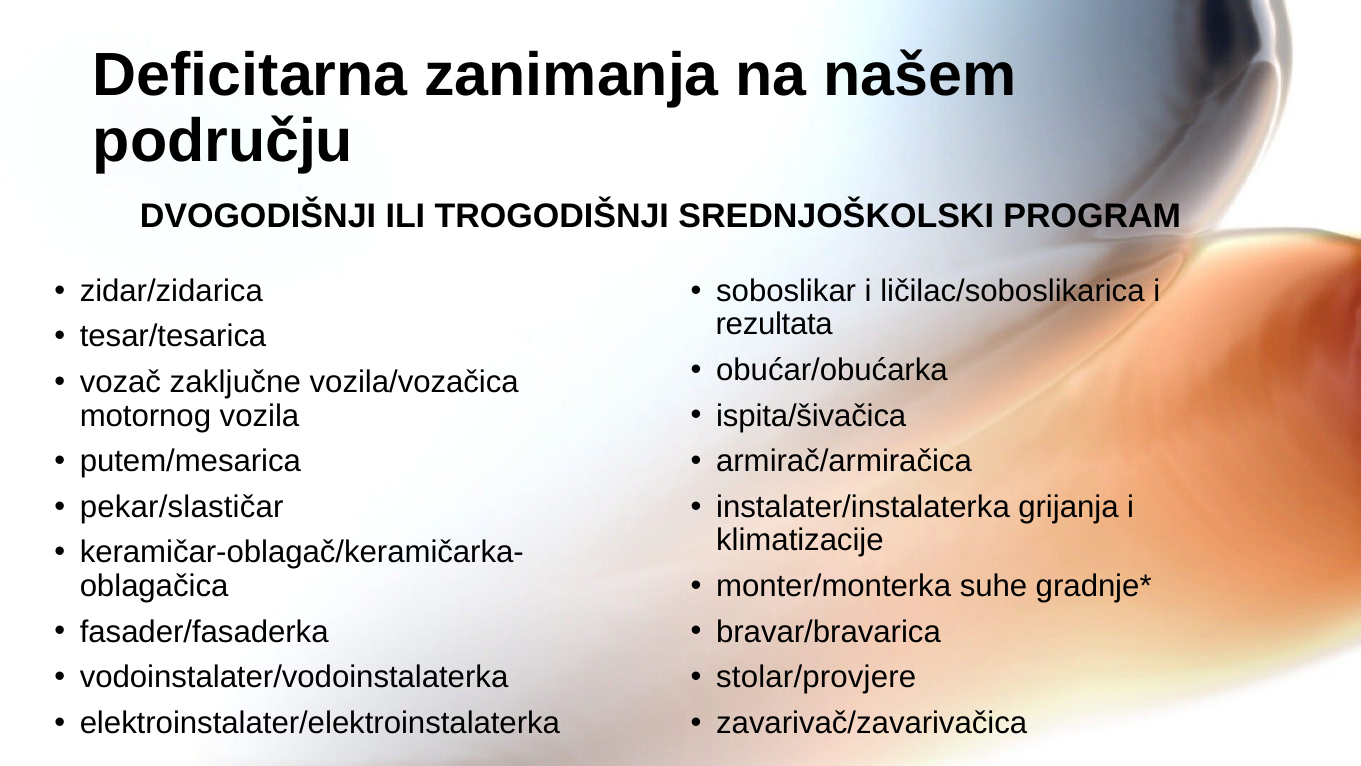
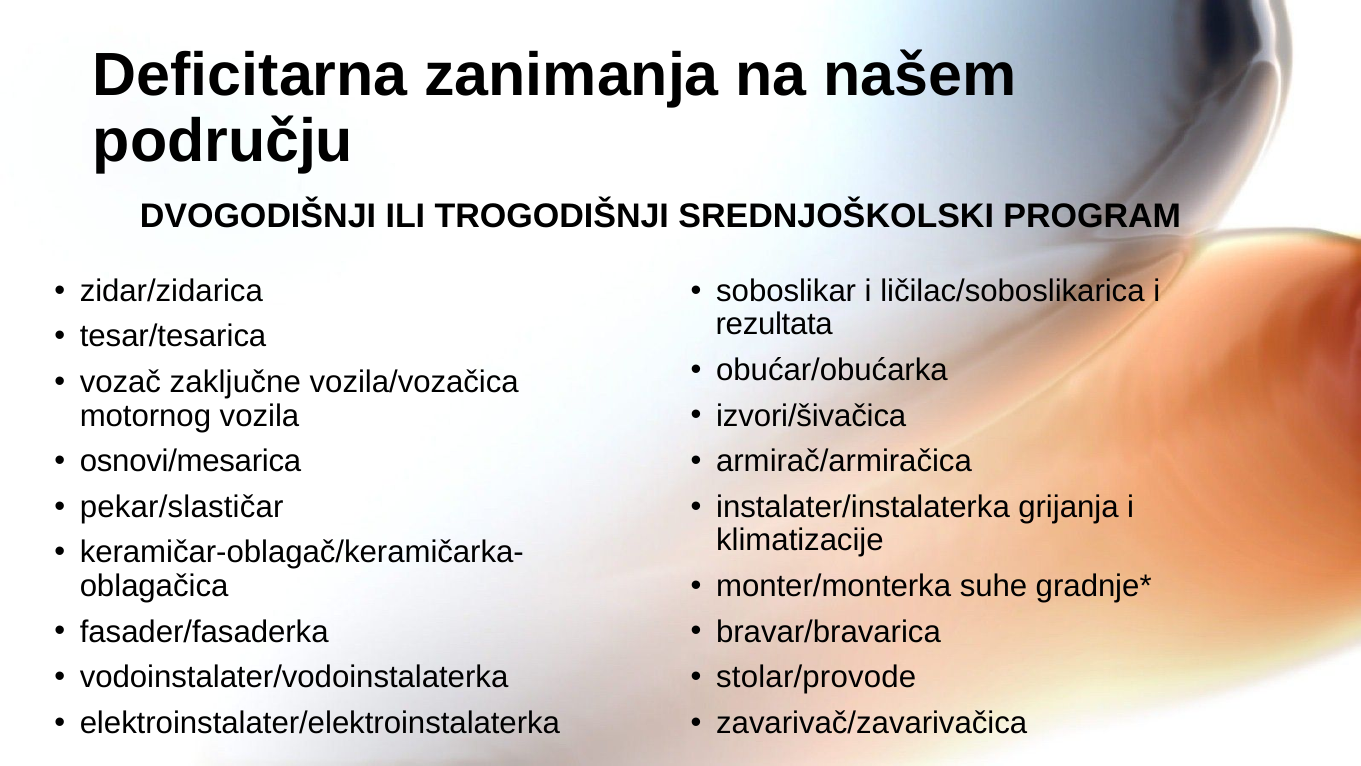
ispita/šivačica: ispita/šivačica -> izvori/šivačica
putem/mesarica: putem/mesarica -> osnovi/mesarica
stolar/provjere: stolar/provjere -> stolar/provode
